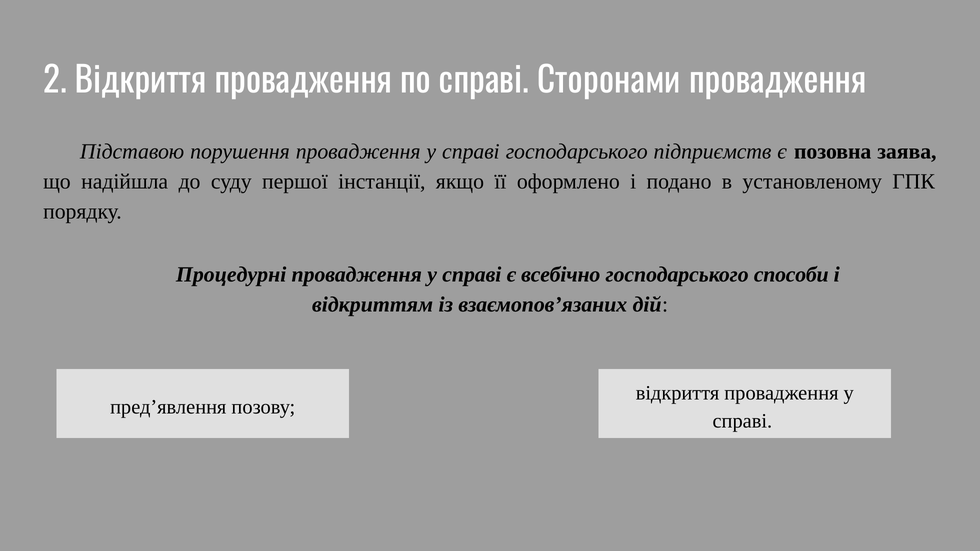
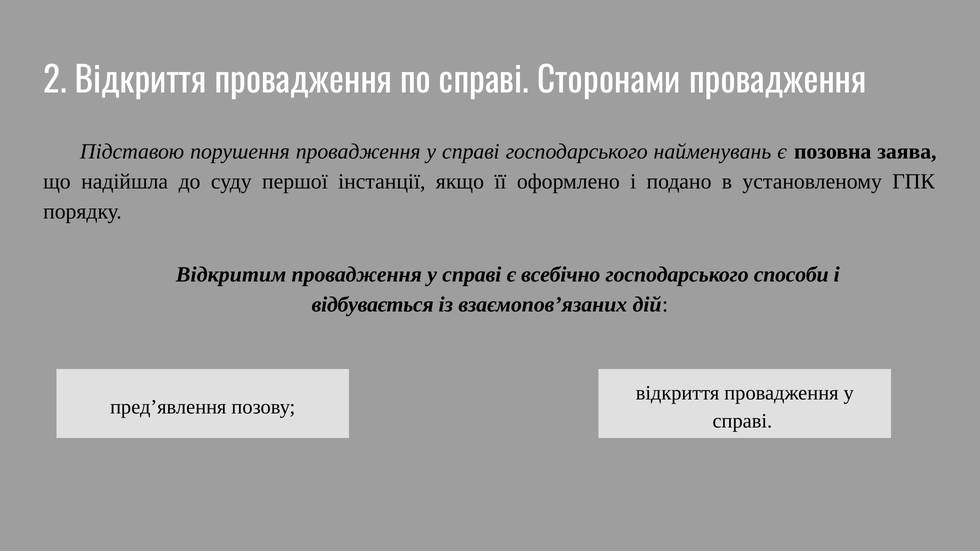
підприємств: підприємств -> найменувань
Процедурні: Процедурні -> Відкритим
відкриттям: відкриттям -> відбувається
